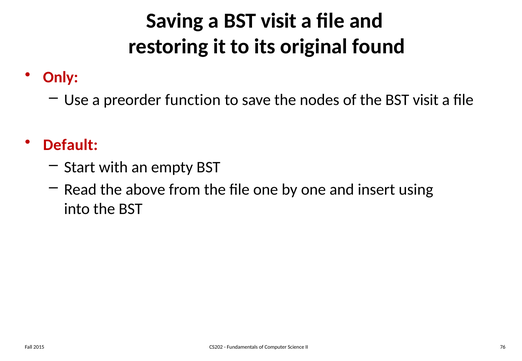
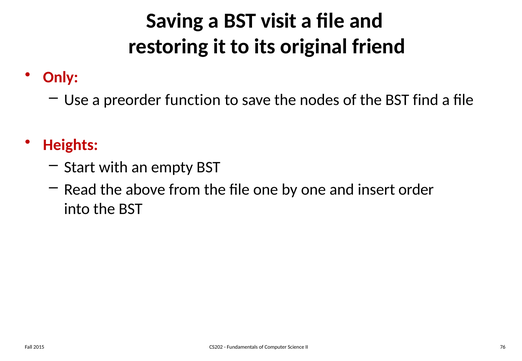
found: found -> friend
the BST visit: visit -> find
Default: Default -> Heights
using: using -> order
